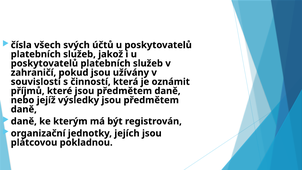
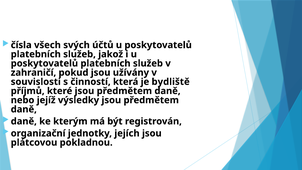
oznámit: oznámit -> bydliště
